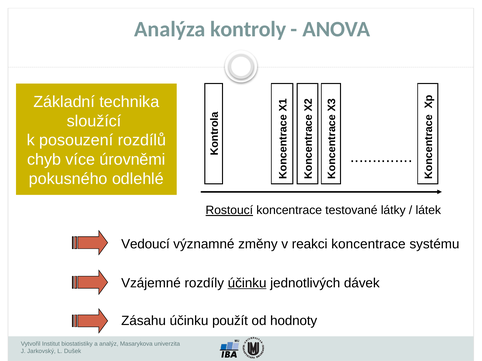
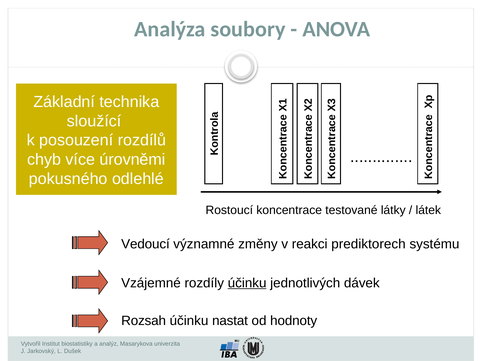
kontroly: kontroly -> soubory
Rostoucí underline: present -> none
reakci koncentrace: koncentrace -> prediktorech
Zásahu: Zásahu -> Rozsah
použít: použít -> nastat
